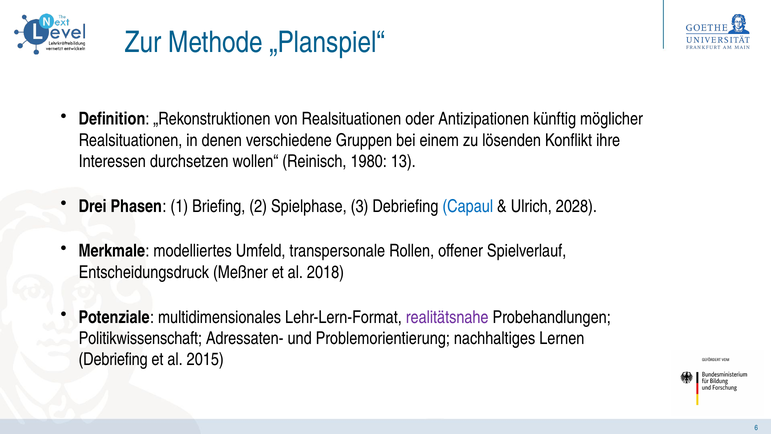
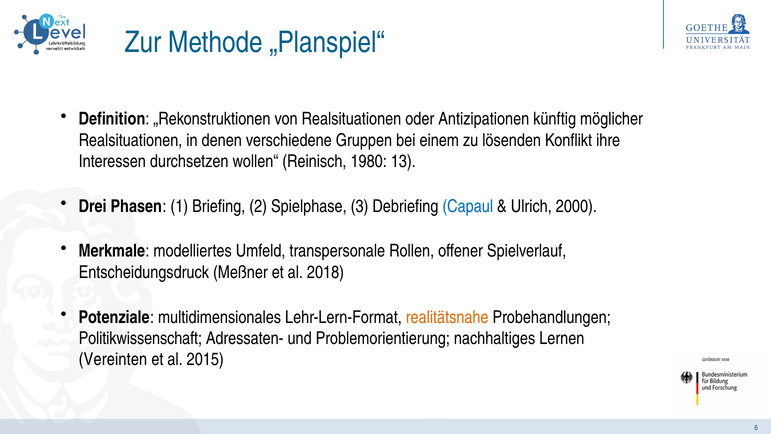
2028: 2028 -> 2000
realitätsnahe colour: purple -> orange
Debriefing at (113, 359): Debriefing -> Vereinten
